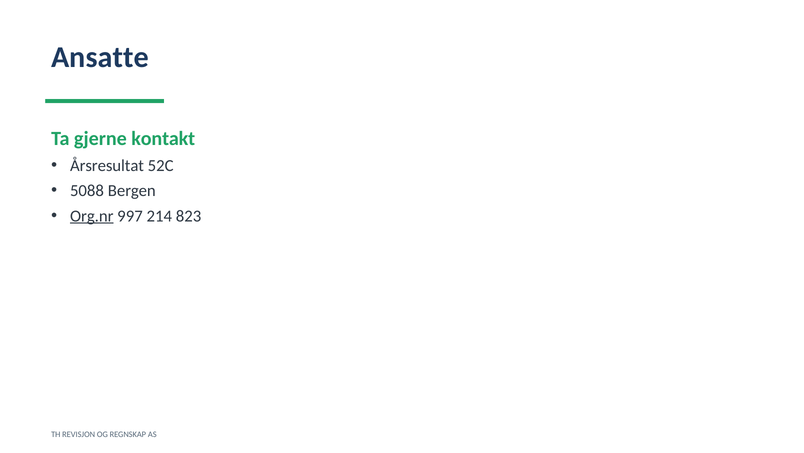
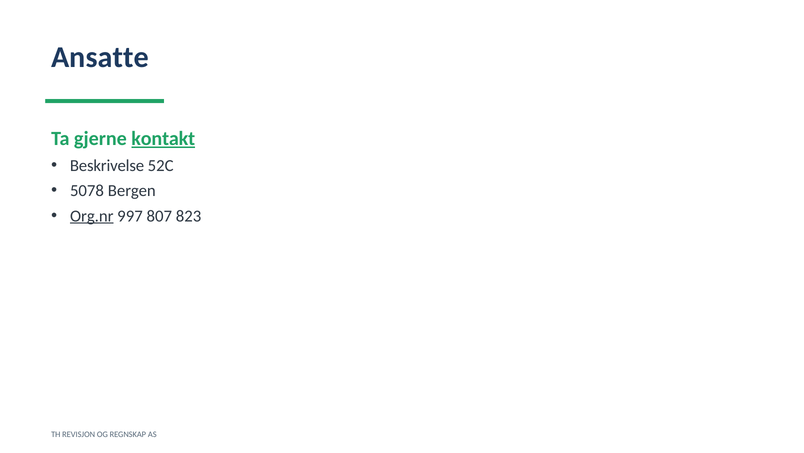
kontakt underline: none -> present
Årsresultat: Årsresultat -> Beskrivelse
5088: 5088 -> 5078
214: 214 -> 807
